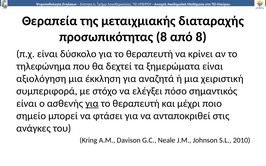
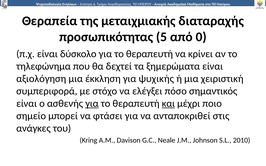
προσωπικότητας 8: 8 -> 5
από 8: 8 -> 0
αναζητά: αναζητά -> ψυχικής
και underline: none -> present
